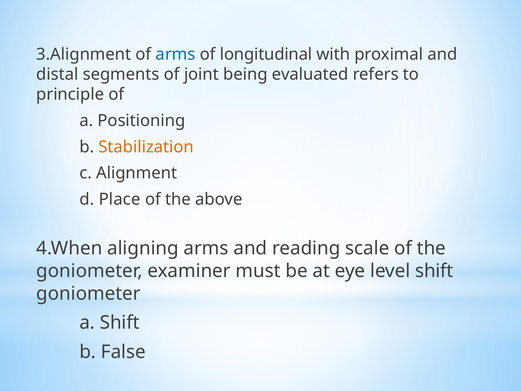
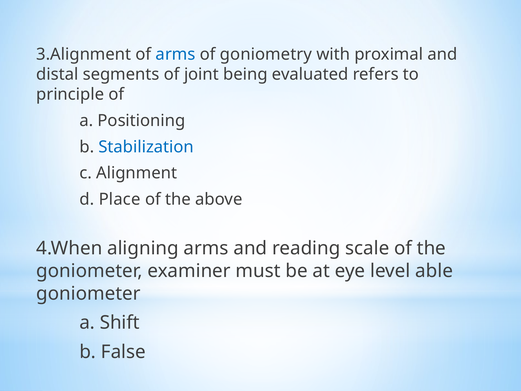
longitudinal: longitudinal -> goniometry
Stabilization colour: orange -> blue
level shift: shift -> able
